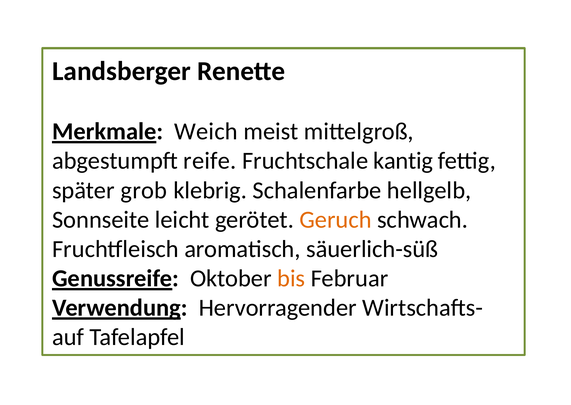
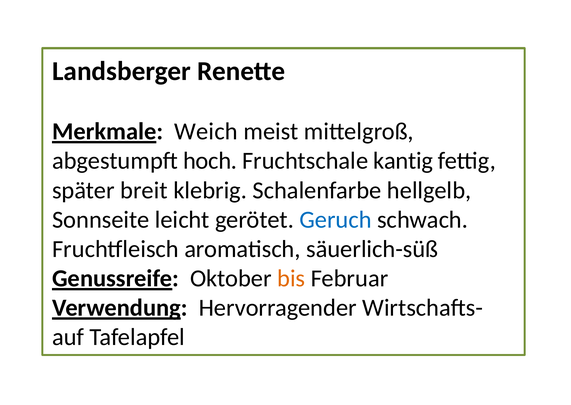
reife: reife -> hoch
grob: grob -> breit
Geruch colour: orange -> blue
